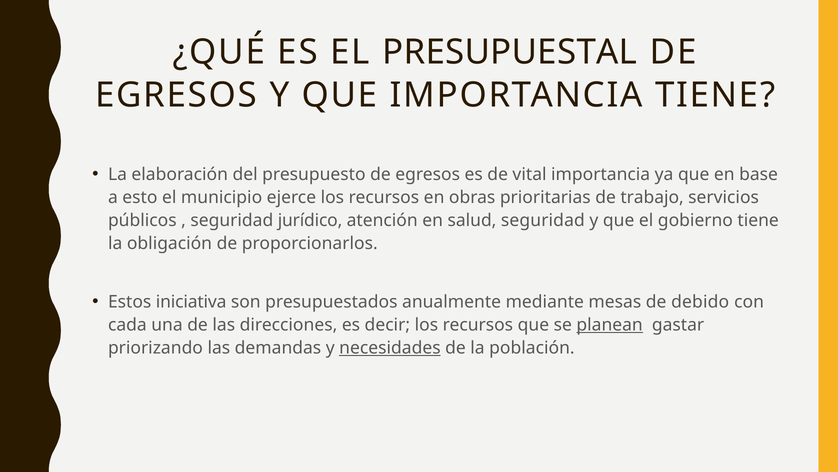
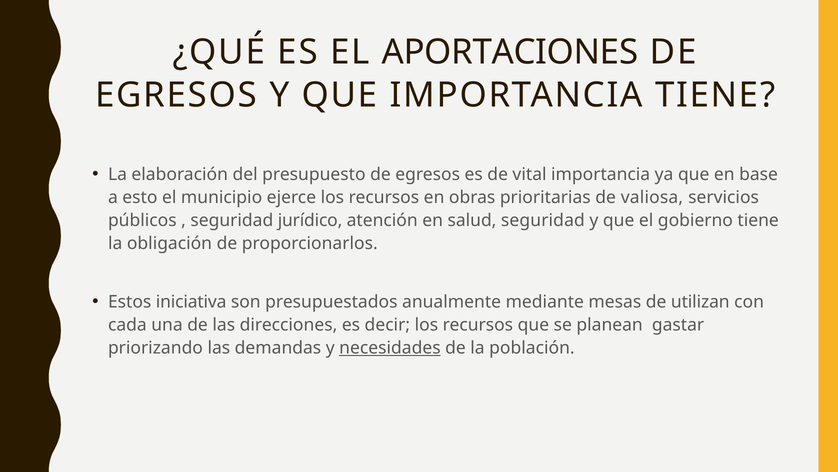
PRESUPUESTAL: PRESUPUESTAL -> APORTACIONES
trabajo: trabajo -> valiosa
debido: debido -> utilizan
planean underline: present -> none
